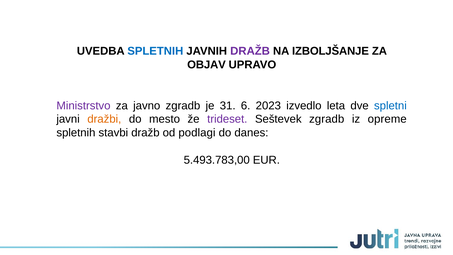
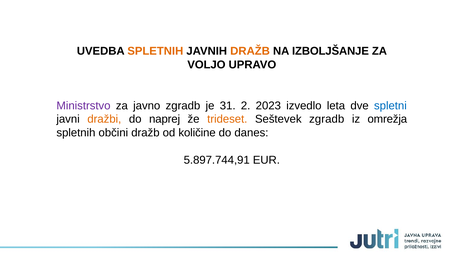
SPLETNIH at (155, 51) colour: blue -> orange
DRAŽB at (250, 51) colour: purple -> orange
OBJAV: OBJAV -> VOLJO
6: 6 -> 2
mesto: mesto -> naprej
trideset colour: purple -> orange
opreme: opreme -> omrežja
stavbi: stavbi -> občini
podlagi: podlagi -> količine
5.493.783,00: 5.493.783,00 -> 5.897.744,91
